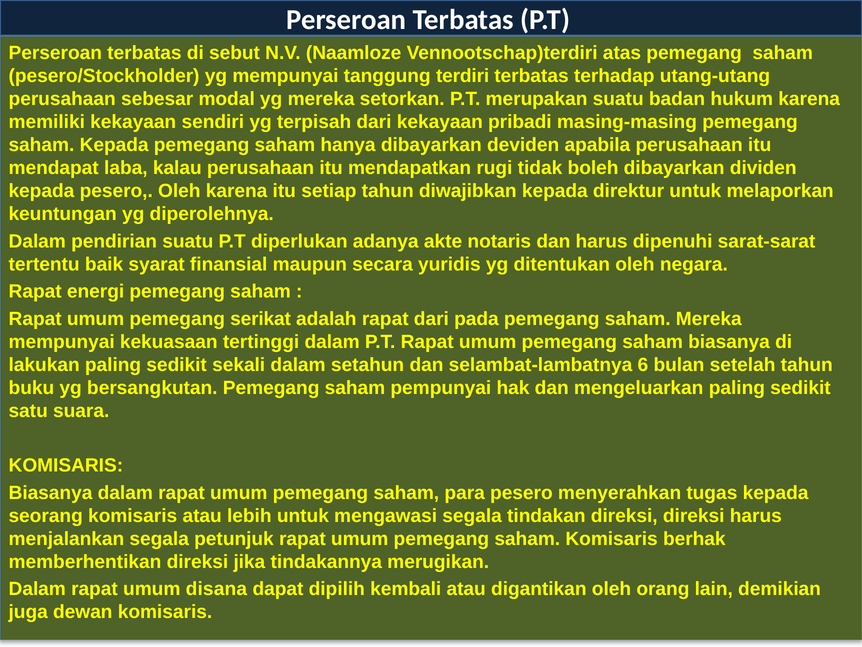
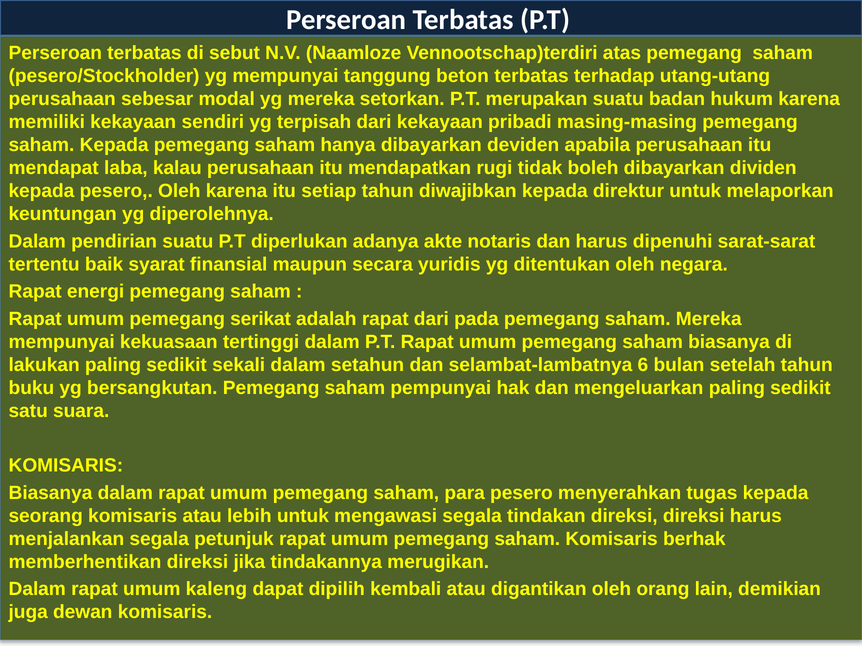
terdiri: terdiri -> beton
disana: disana -> kaleng
